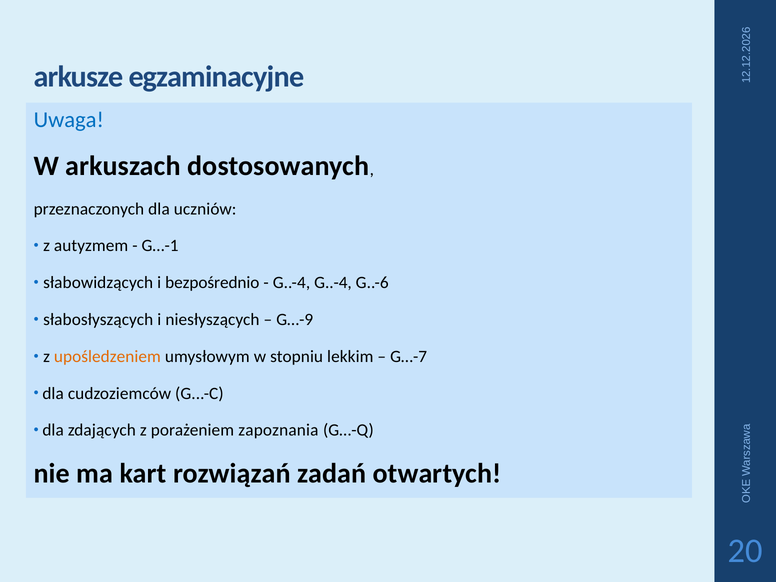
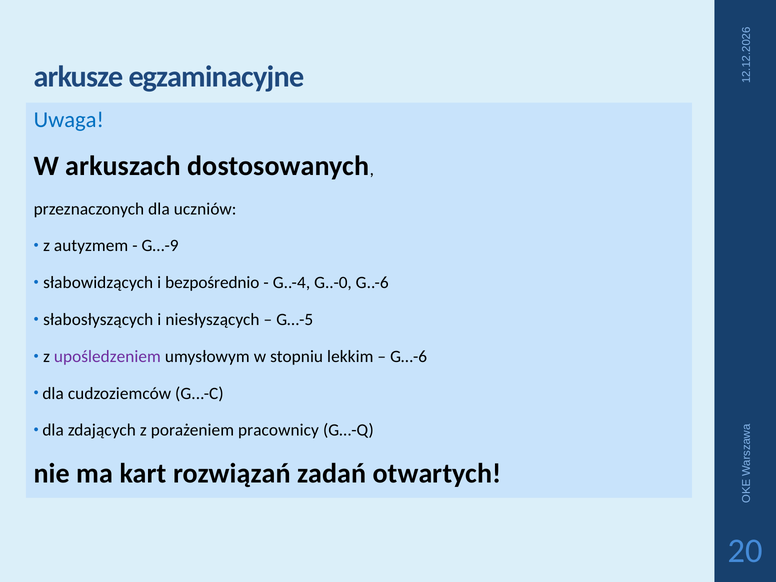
G…-1: G…-1 -> G…-9
G..-4 G..-4: G..-4 -> G..-0
G…-9: G…-9 -> G…-5
upośledzeniem colour: orange -> purple
G…-7: G…-7 -> G…-6
zapoznania: zapoznania -> pracownicy
